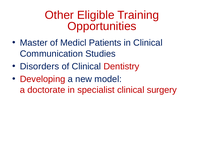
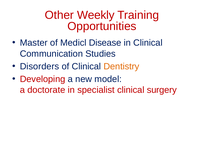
Eligible: Eligible -> Weekly
Patients: Patients -> Disease
Dentistry colour: red -> orange
